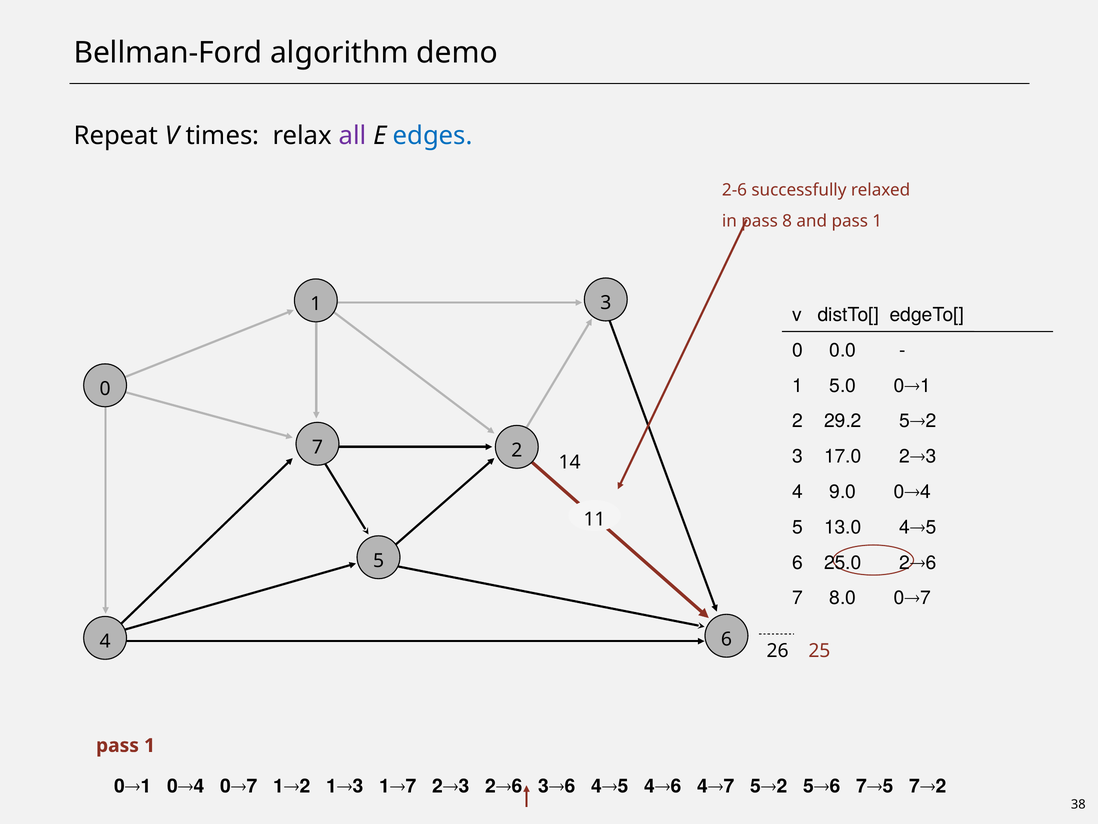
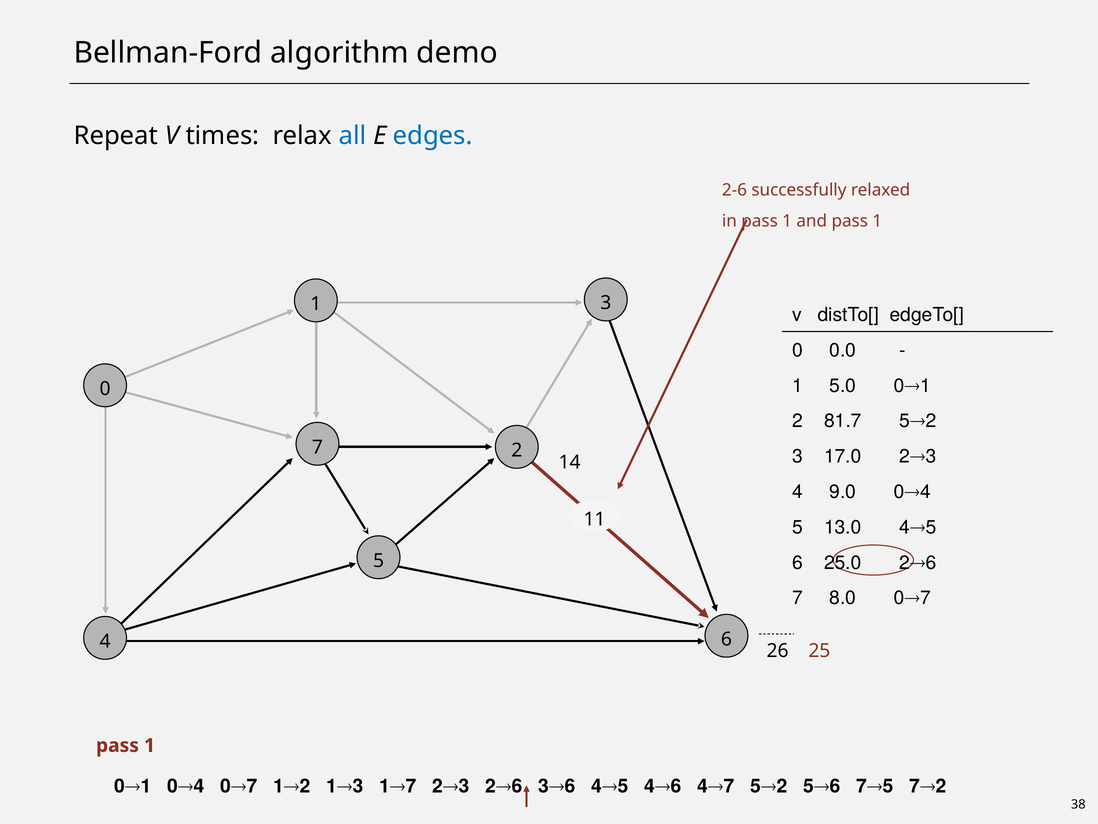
all colour: purple -> blue
in pass 8: 8 -> 1
29.2: 29.2 -> 81.7
